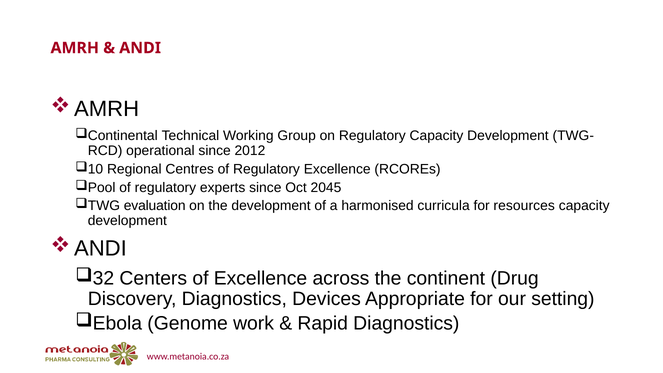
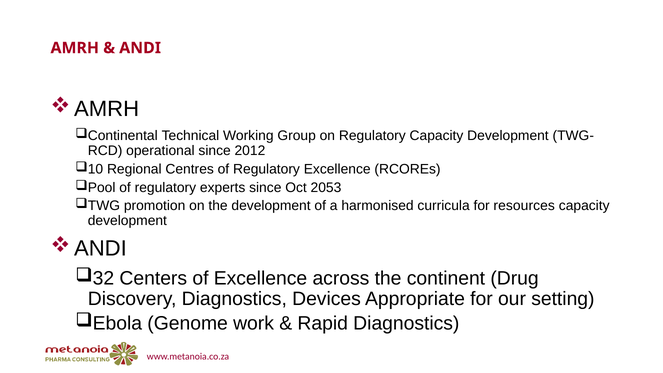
2045: 2045 -> 2053
evaluation: evaluation -> promotion
